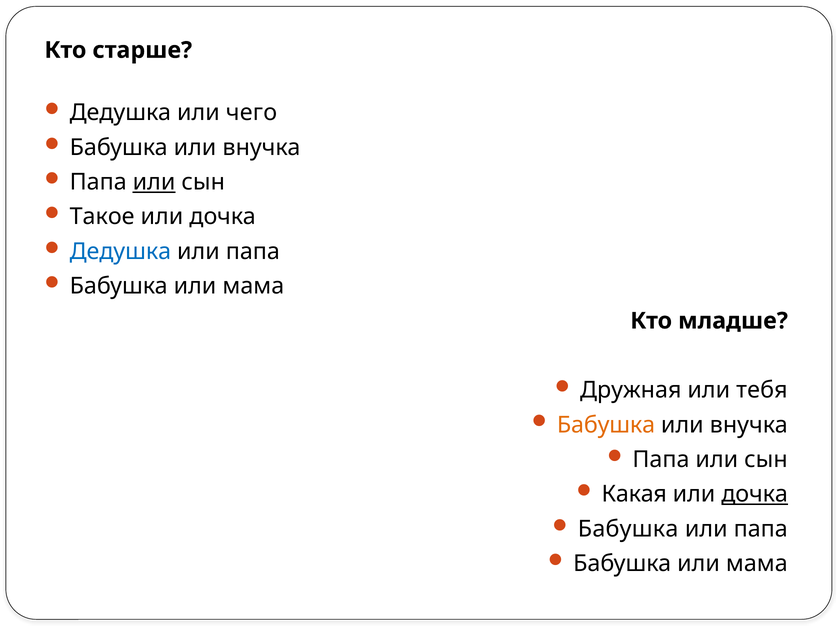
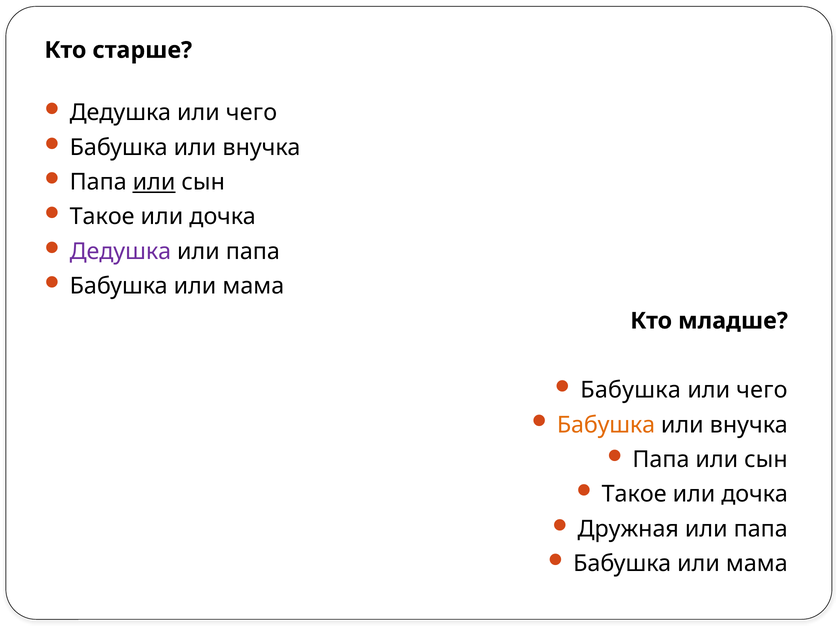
Дедушка at (120, 252) colour: blue -> purple
Дружная at (631, 391): Дружная -> Бабушка
тебя at (762, 391): тебя -> чего
Какая at (634, 495): Какая -> Такое
дочка at (755, 495) underline: present -> none
Бабушка at (628, 529): Бабушка -> Дружная
